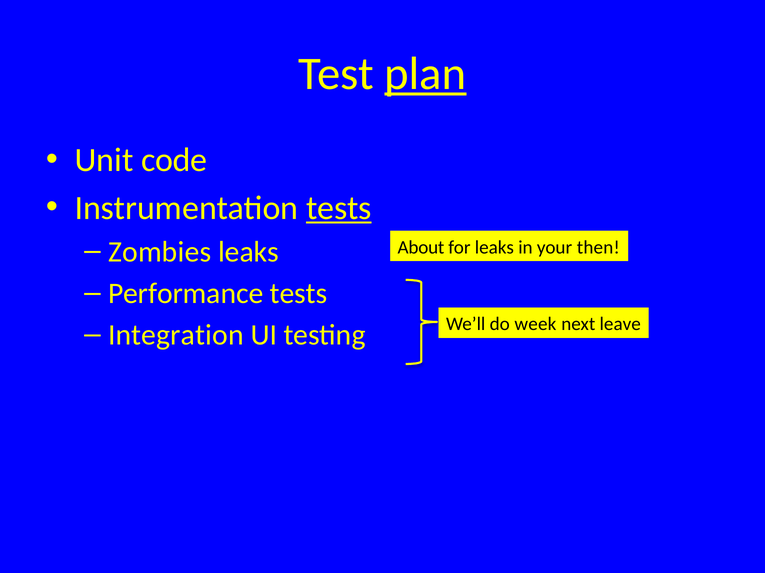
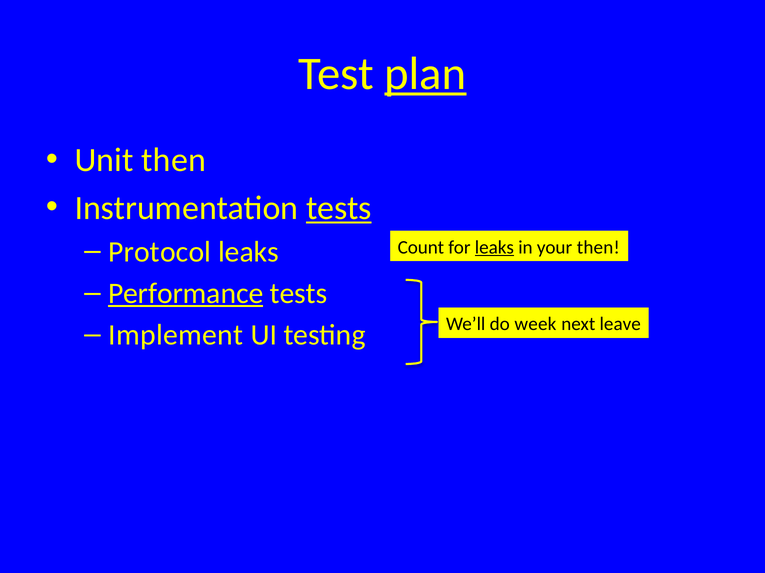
Unit code: code -> then
Zombies: Zombies -> Protocol
About: About -> Count
leaks at (494, 248) underline: none -> present
Performance underline: none -> present
Integration: Integration -> Implement
